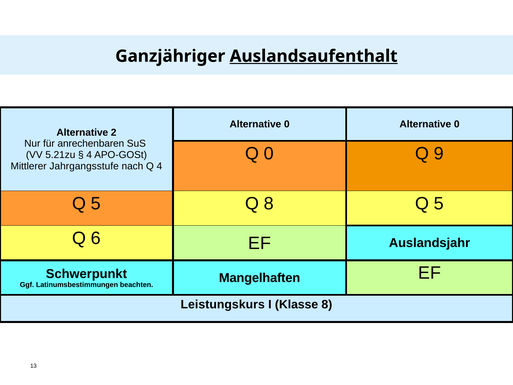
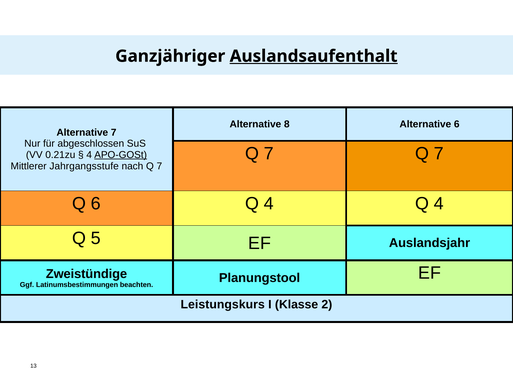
0 at (287, 124): 0 -> 8
0 at (457, 124): 0 -> 6
Alternative 2: 2 -> 7
anrechenbaren: anrechenbaren -> abgeschlossen
0 at (269, 153): 0 -> 7
9 at (439, 153): 9 -> 7
5.21zu: 5.21zu -> 0.21zu
APO-GOSt underline: none -> present
nach Q 4: 4 -> 7
5 at (96, 203): 5 -> 6
8 at (269, 203): 8 -> 4
5 at (439, 203): 5 -> 4
6: 6 -> 5
Schwerpunkt: Schwerpunkt -> Zweistündige
Mangelhaften: Mangelhaften -> Planungstool
Klasse 8: 8 -> 2
